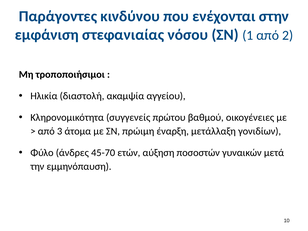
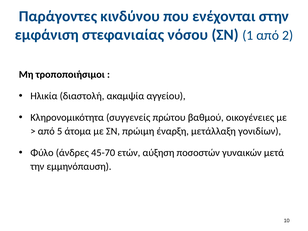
3: 3 -> 5
